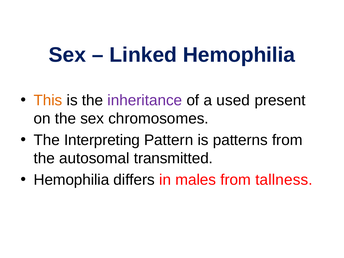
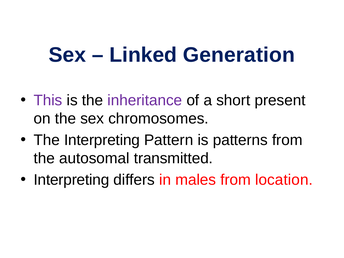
Linked Hemophilia: Hemophilia -> Generation
This colour: orange -> purple
used: used -> short
Hemophilia at (71, 180): Hemophilia -> Interpreting
tallness: tallness -> location
